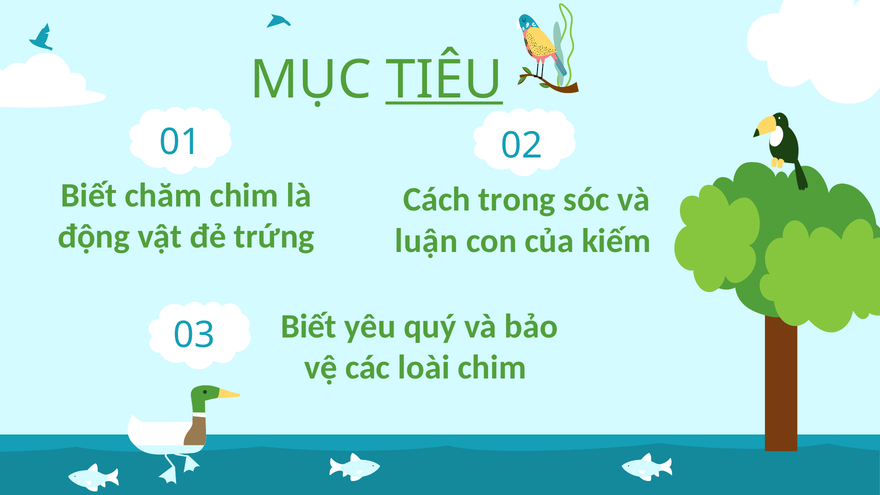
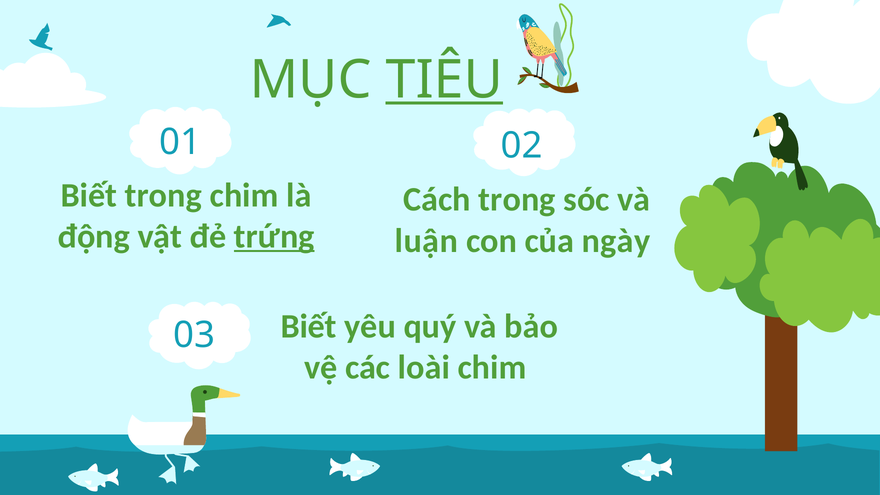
Biết chăm: chăm -> trong
trứng underline: none -> present
kiếm: kiếm -> ngày
